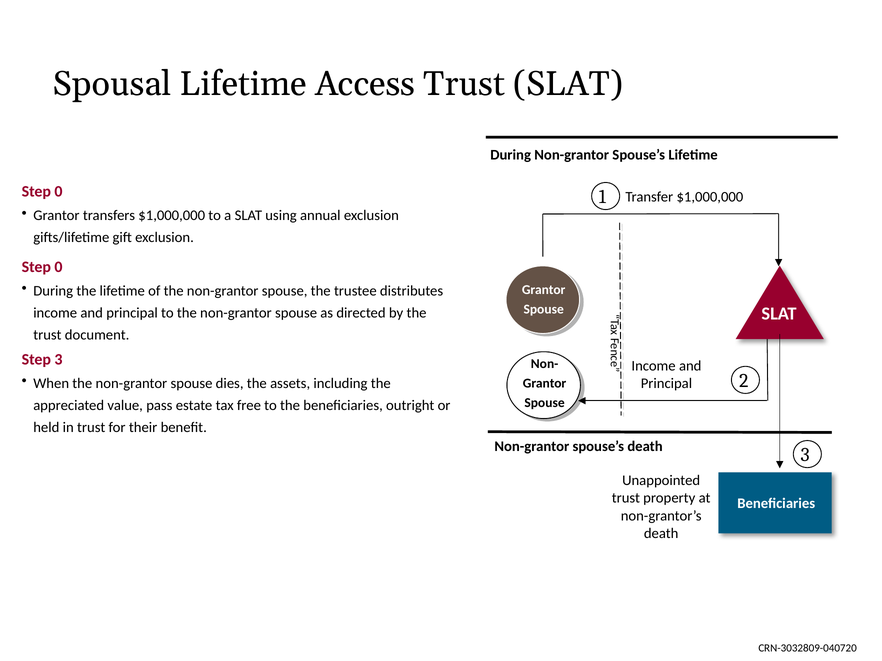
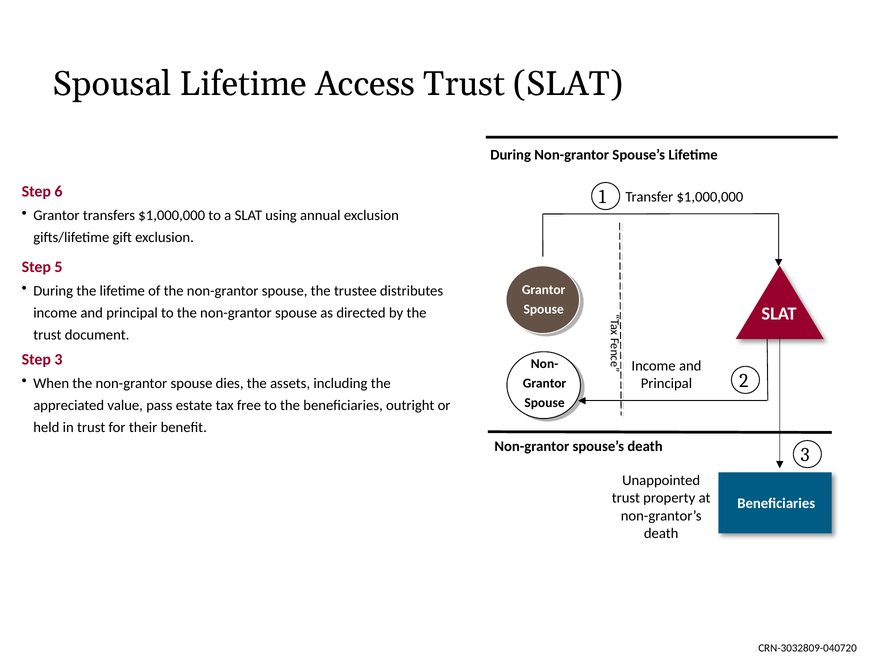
0 at (59, 192): 0 -> 6
0 at (59, 267): 0 -> 5
